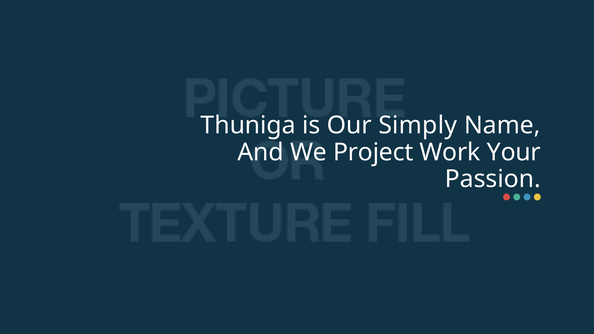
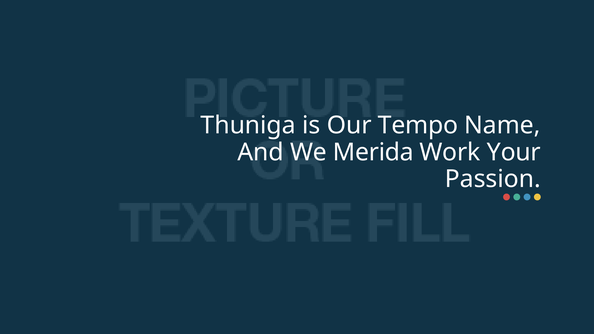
Simply: Simply -> Tempo
Project: Project -> Merida
